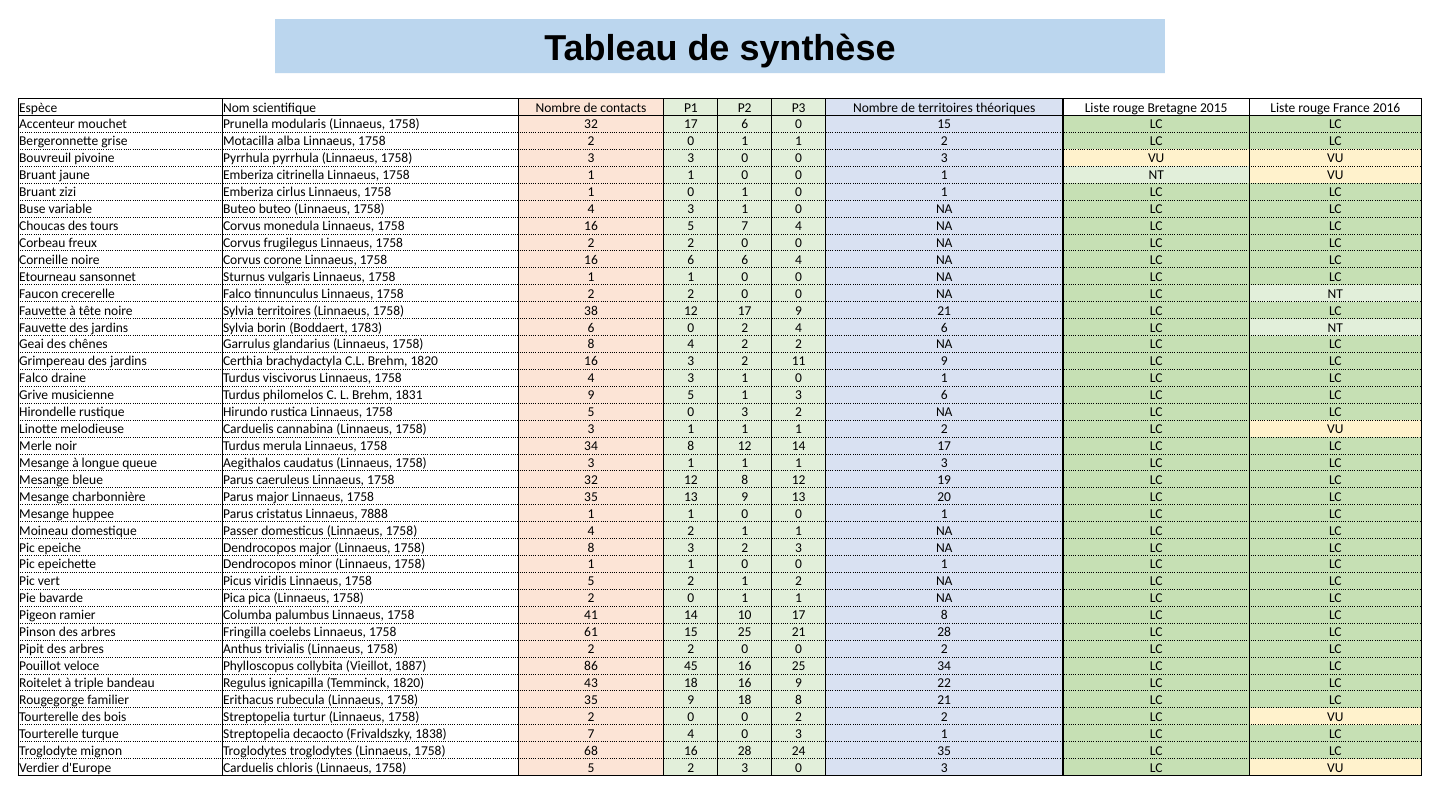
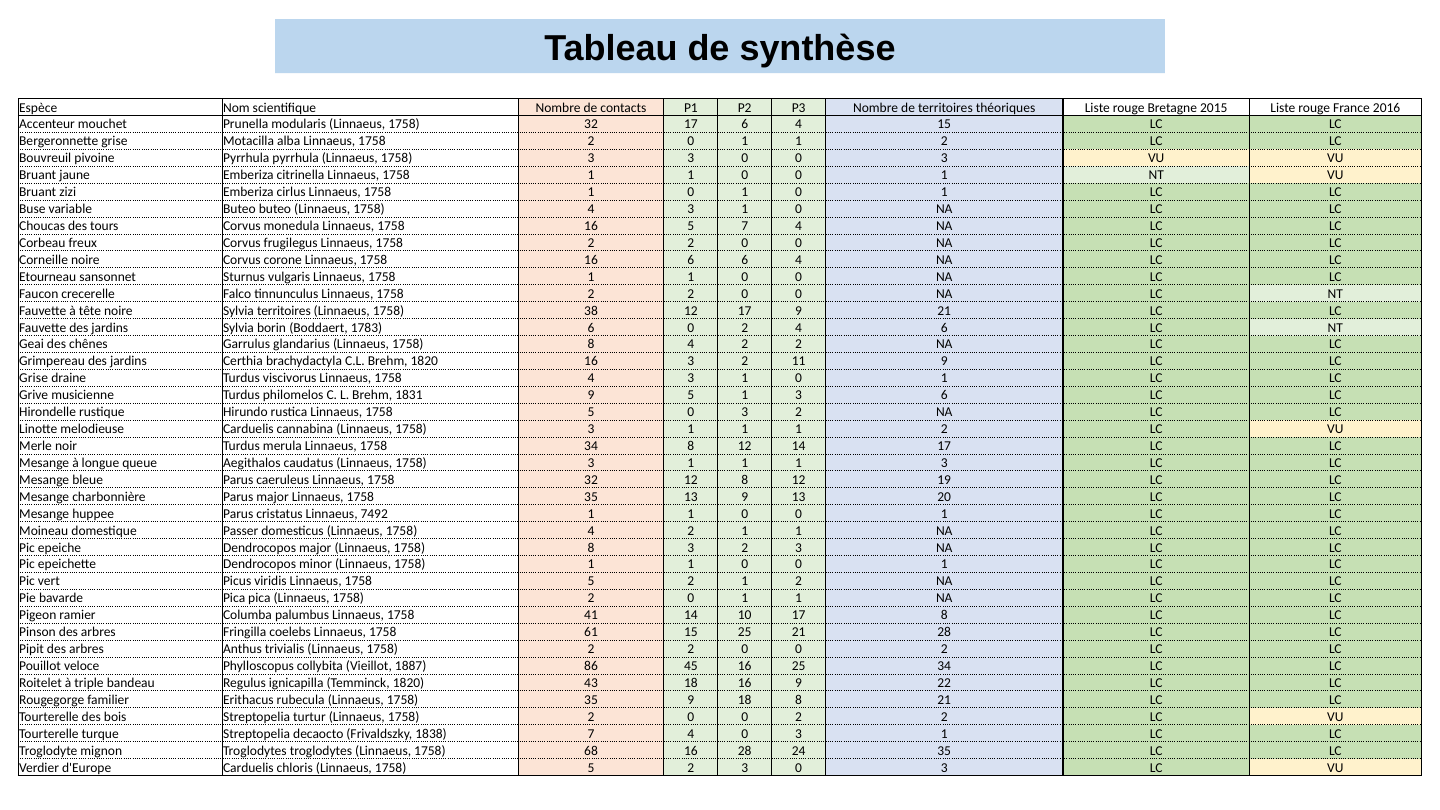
17 6 0: 0 -> 4
Falco at (34, 378): Falco -> Grise
7888: 7888 -> 7492
